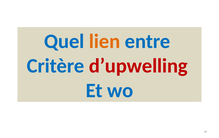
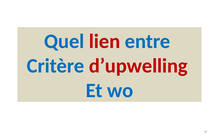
lien colour: orange -> red
